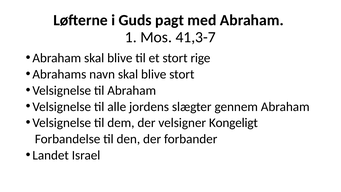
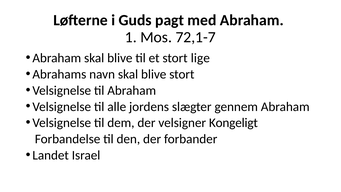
41,3-7: 41,3-7 -> 72,1-7
rige: rige -> lige
